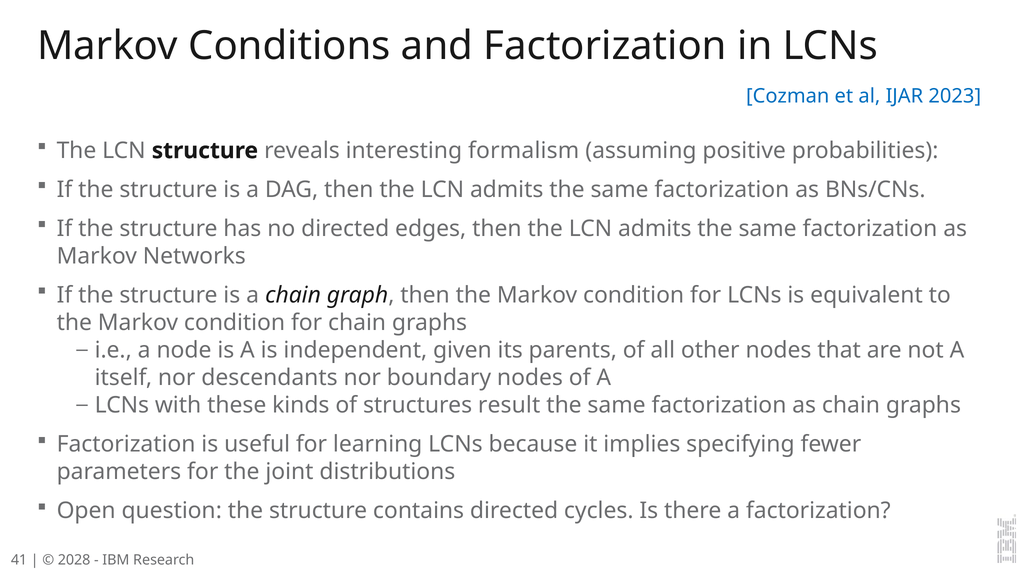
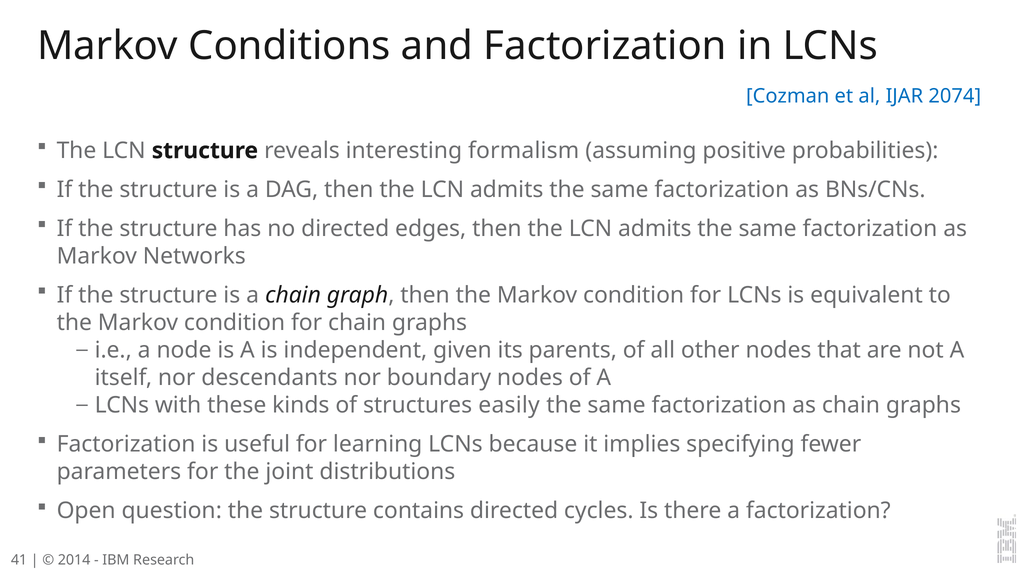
2023: 2023 -> 2074
result: result -> easily
2028: 2028 -> 2014
